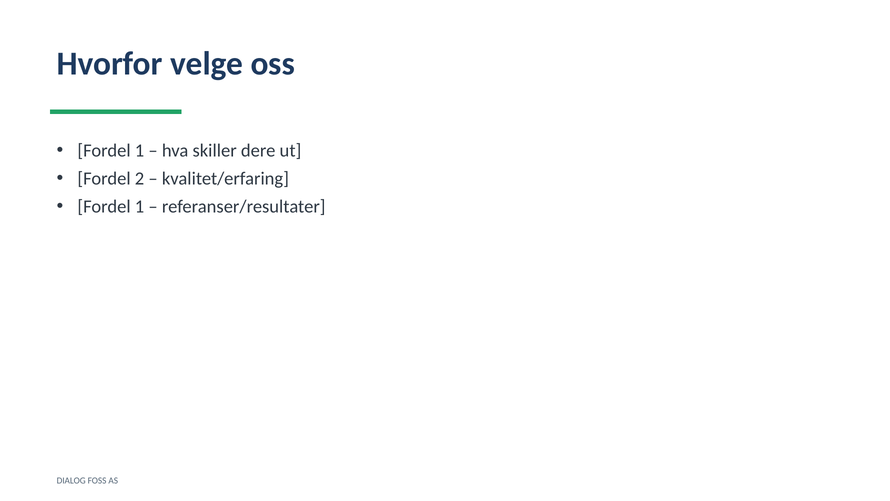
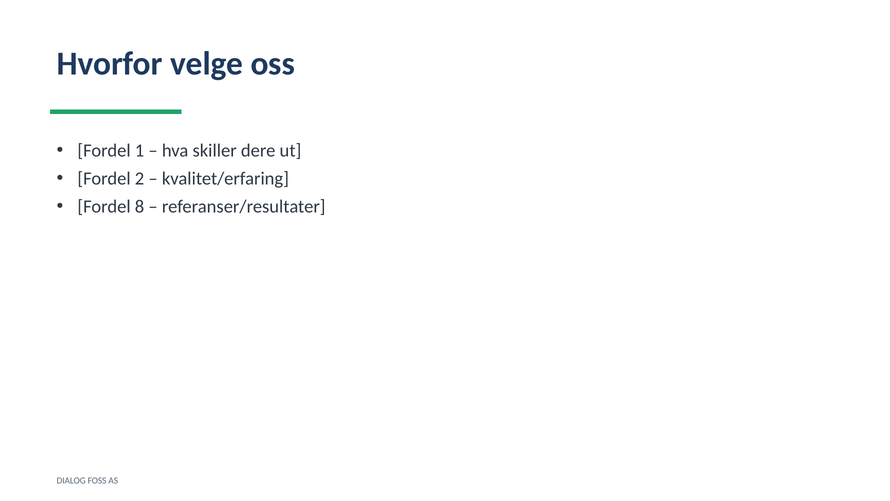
1 at (140, 206): 1 -> 8
